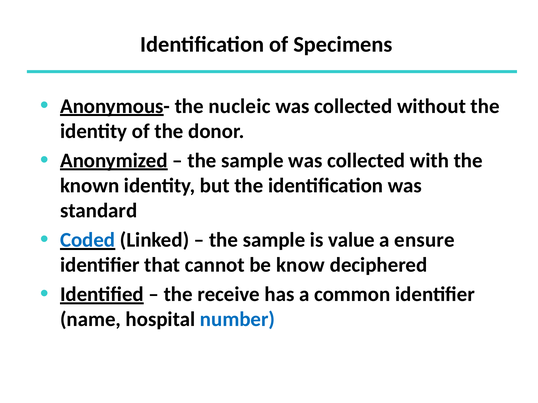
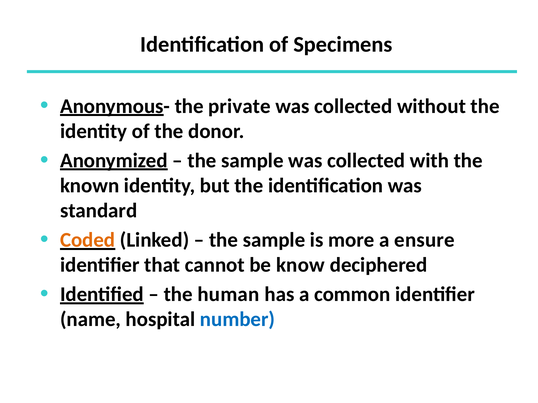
nucleic: nucleic -> private
Coded colour: blue -> orange
value: value -> more
receive: receive -> human
